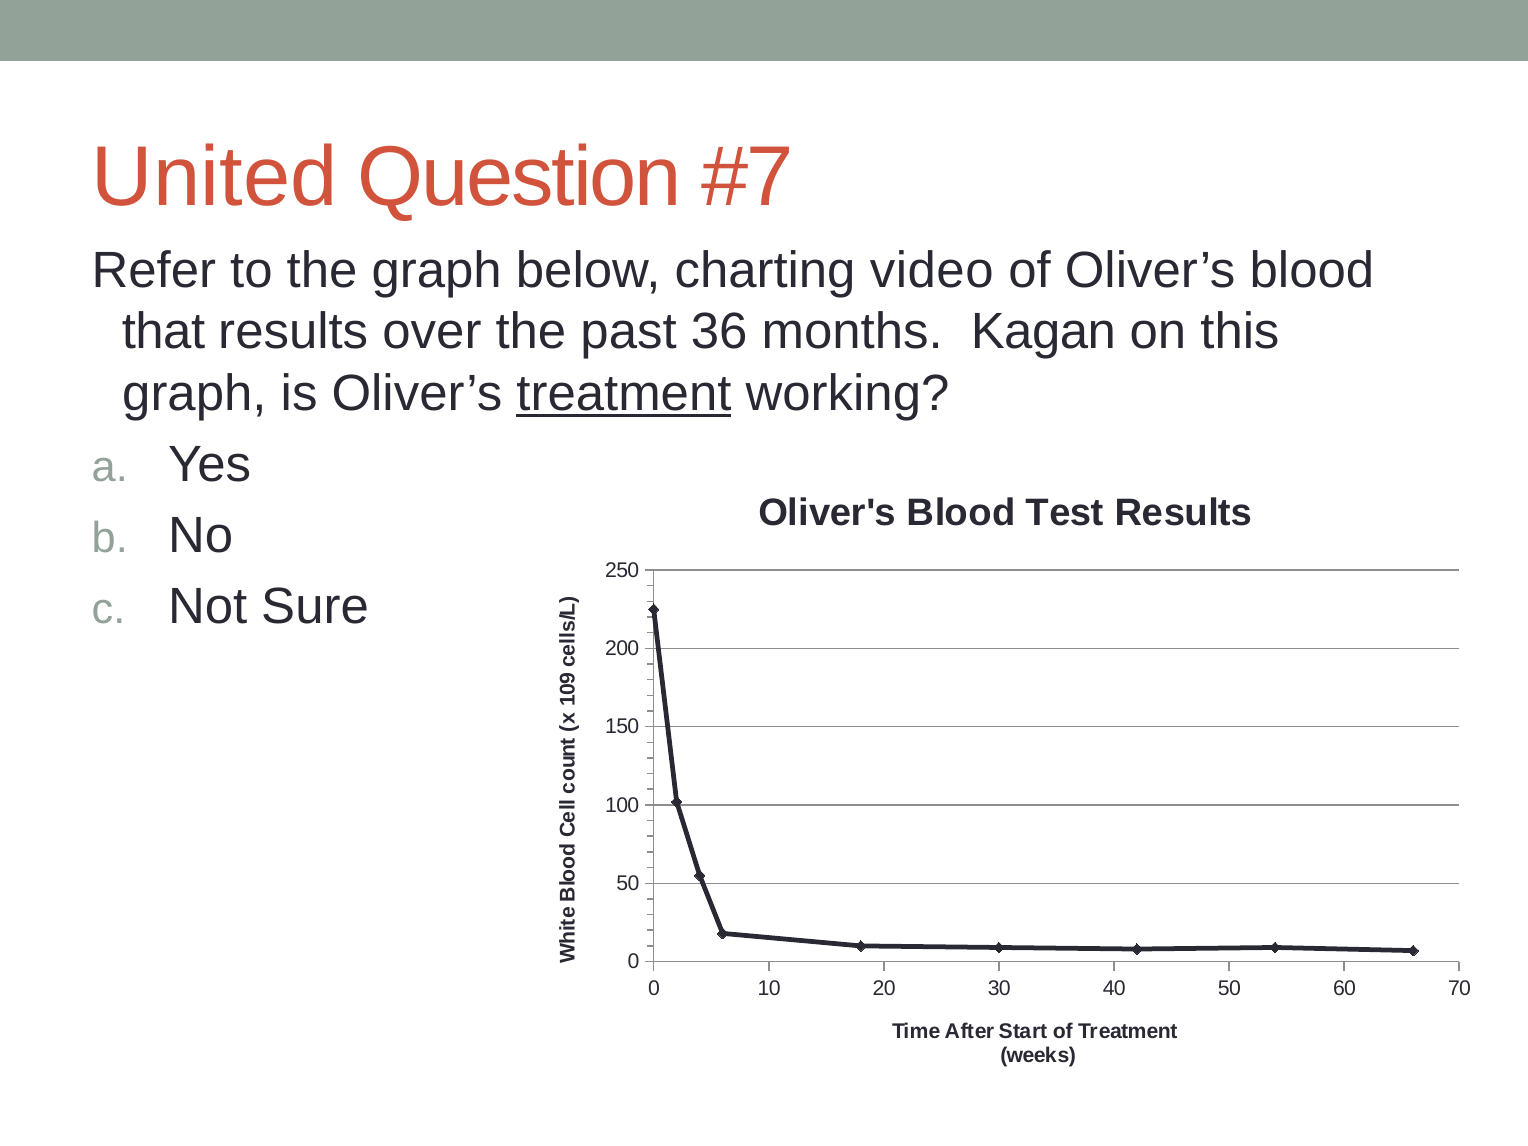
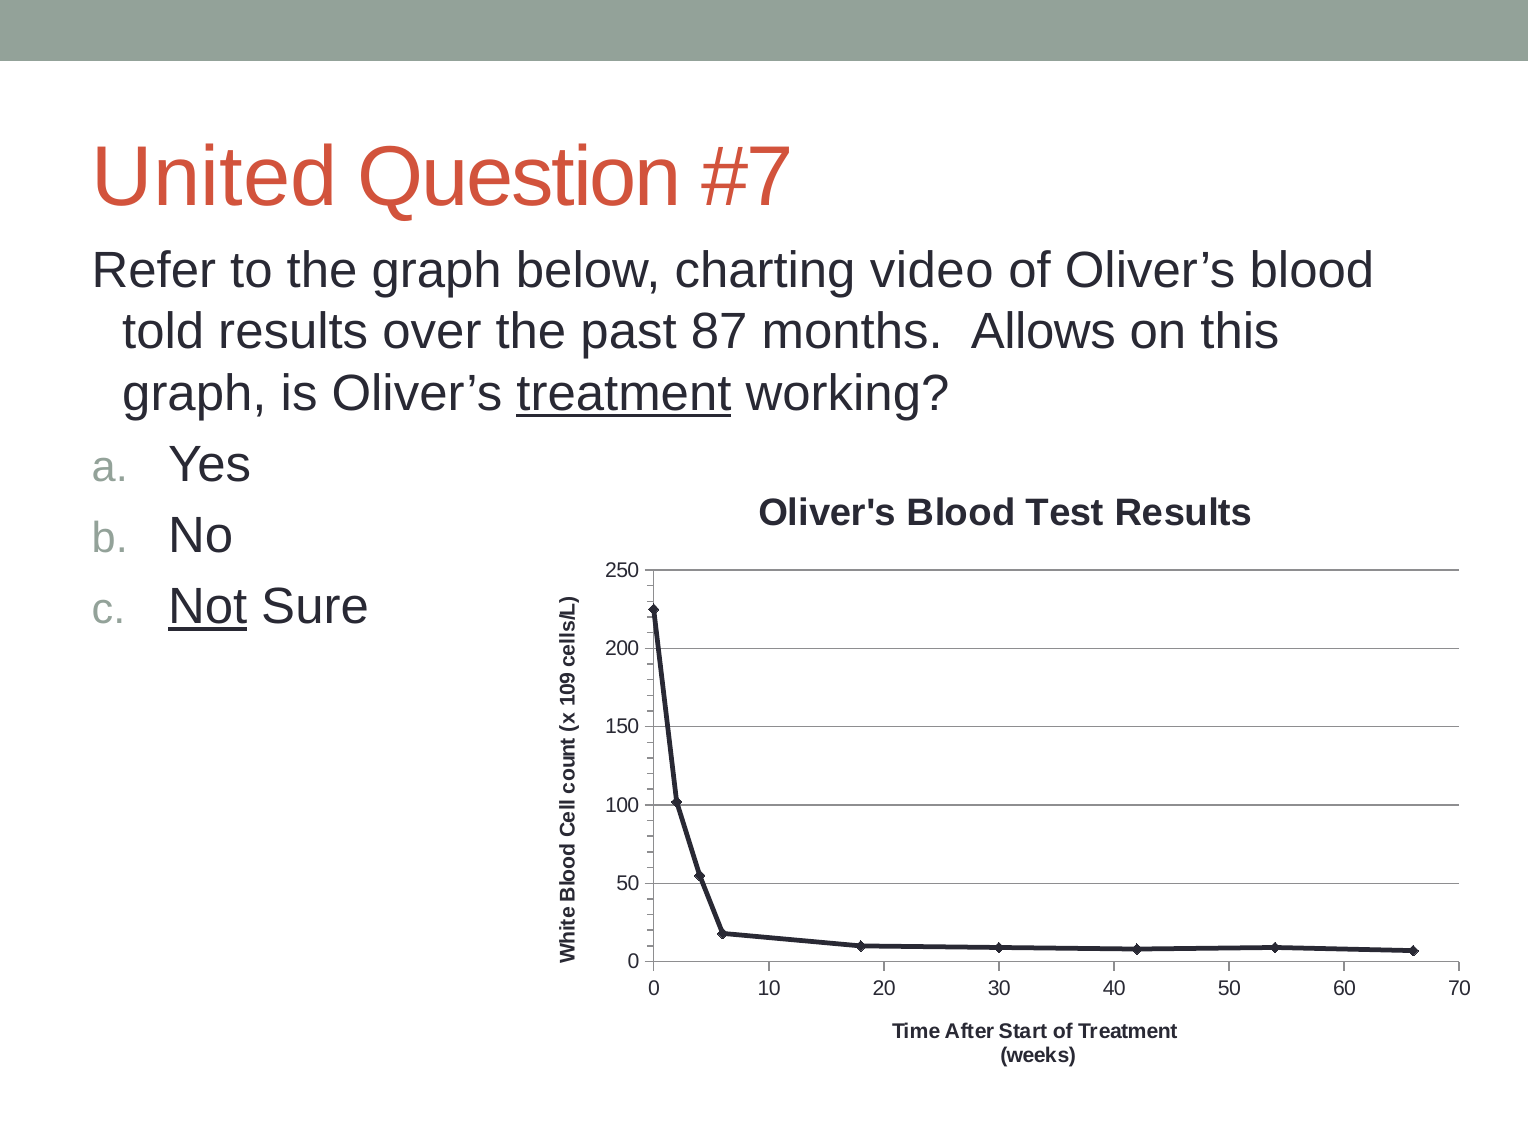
that: that -> told
36: 36 -> 87
Kagan: Kagan -> Allows
Not underline: none -> present
